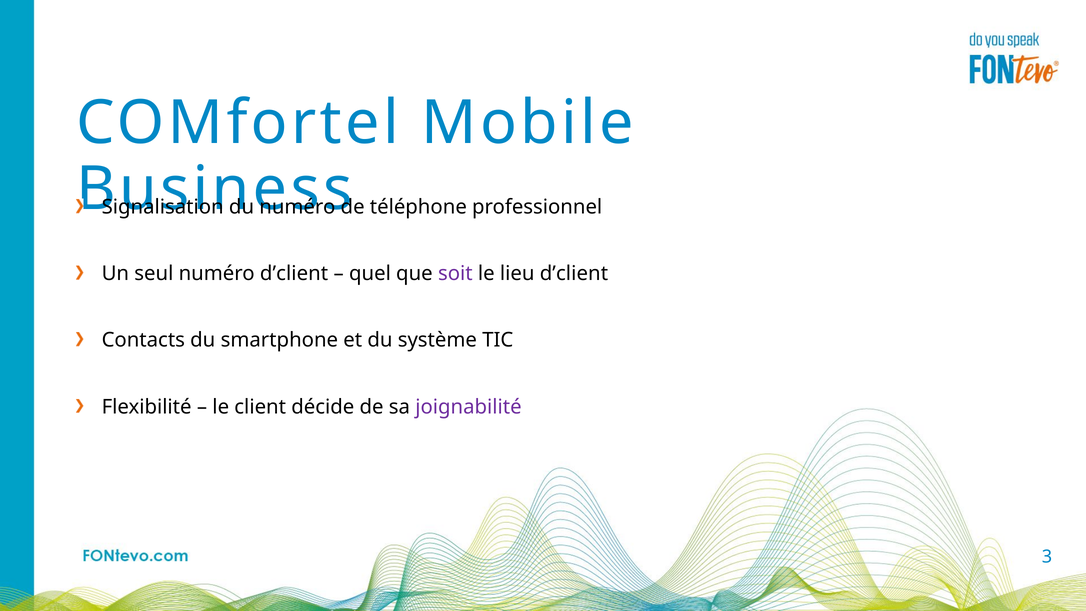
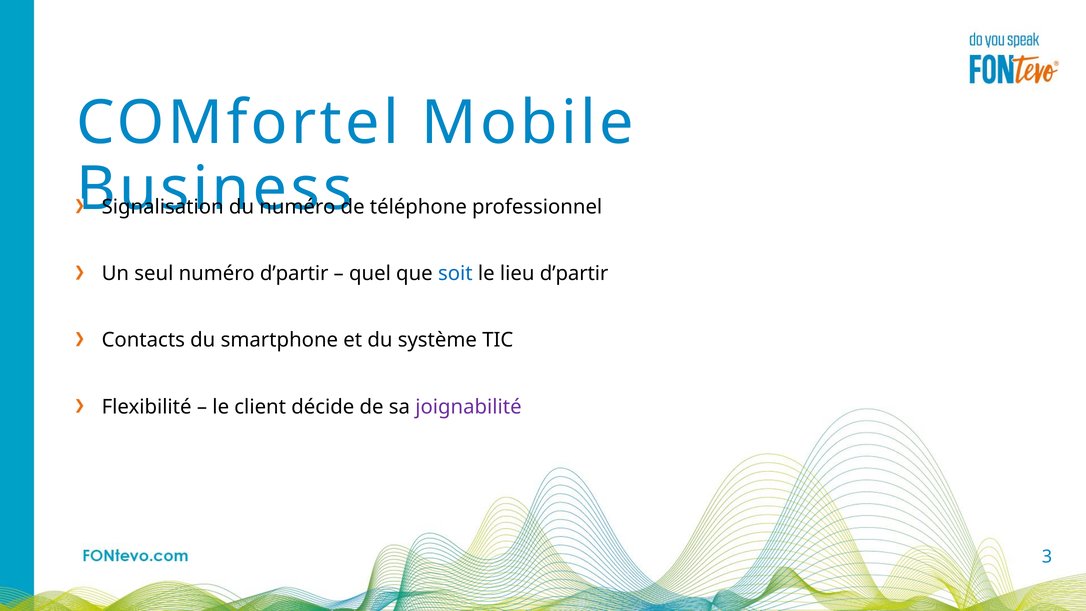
numéro d’client: d’client -> d’partir
soit colour: purple -> blue
lieu d’client: d’client -> d’partir
